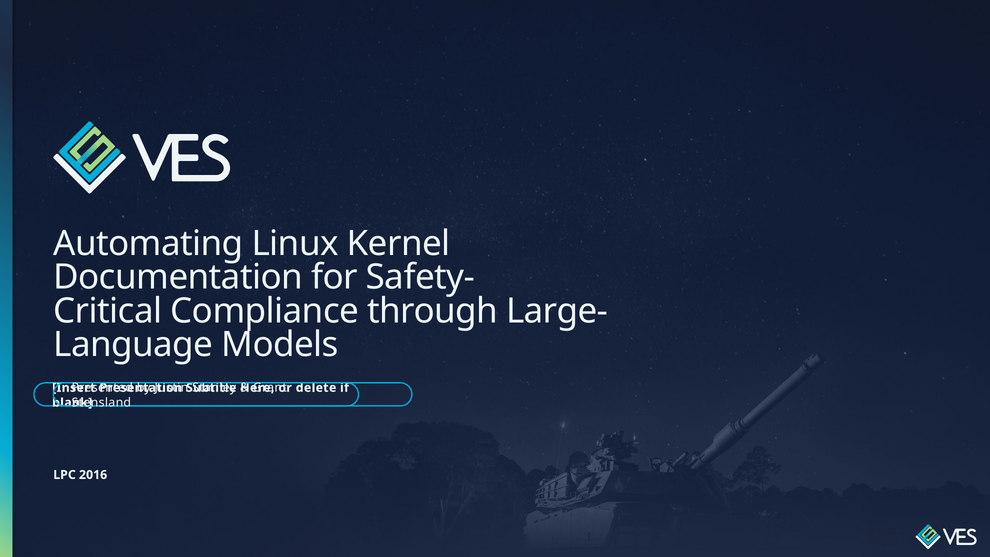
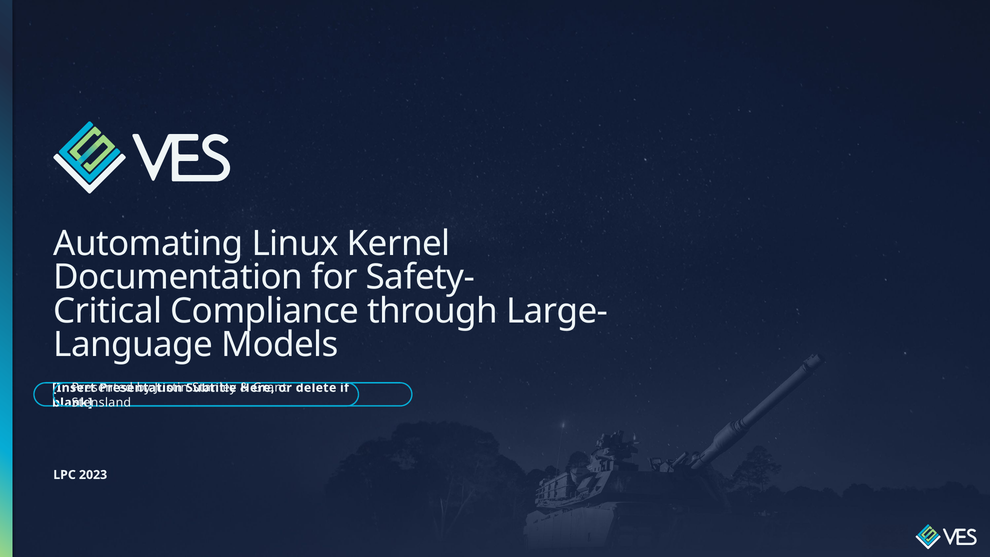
2016: 2016 -> 2023
